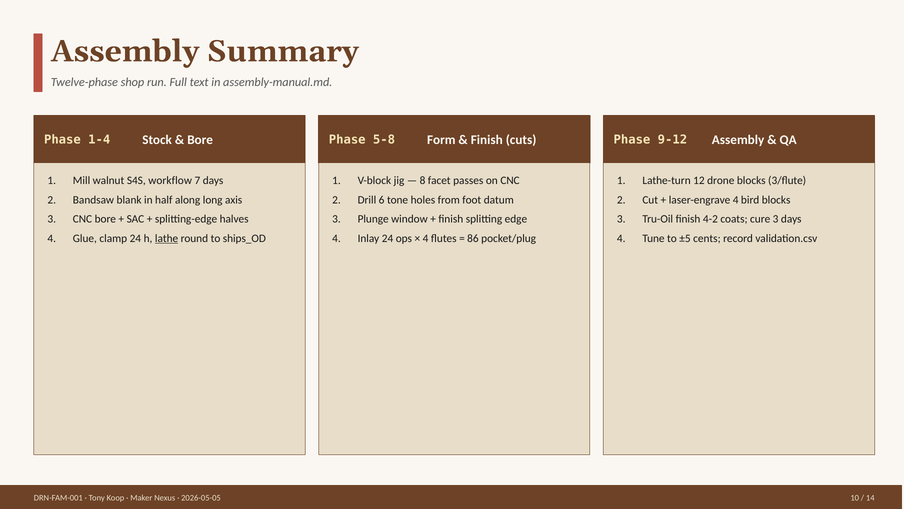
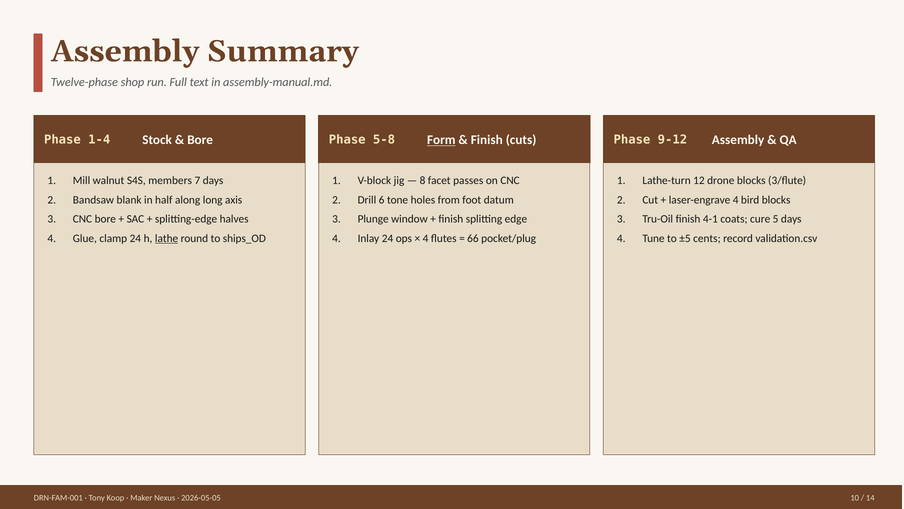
Form underline: none -> present
workflow: workflow -> members
4-2: 4-2 -> 4-1
cure 3: 3 -> 5
86: 86 -> 66
